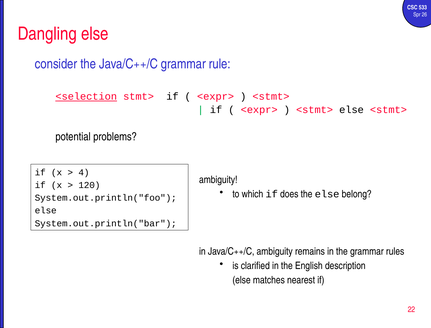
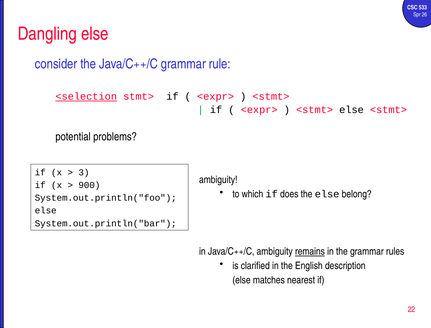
4: 4 -> 3
120: 120 -> 900
remains underline: none -> present
